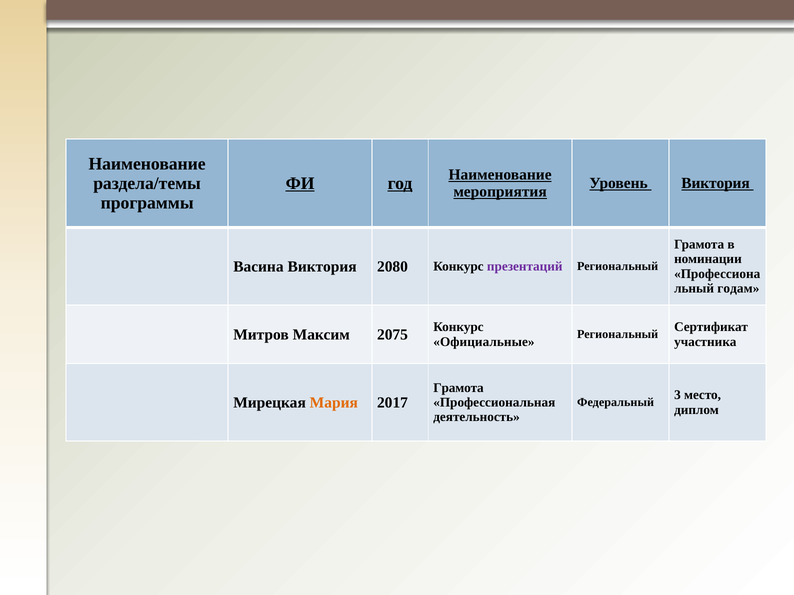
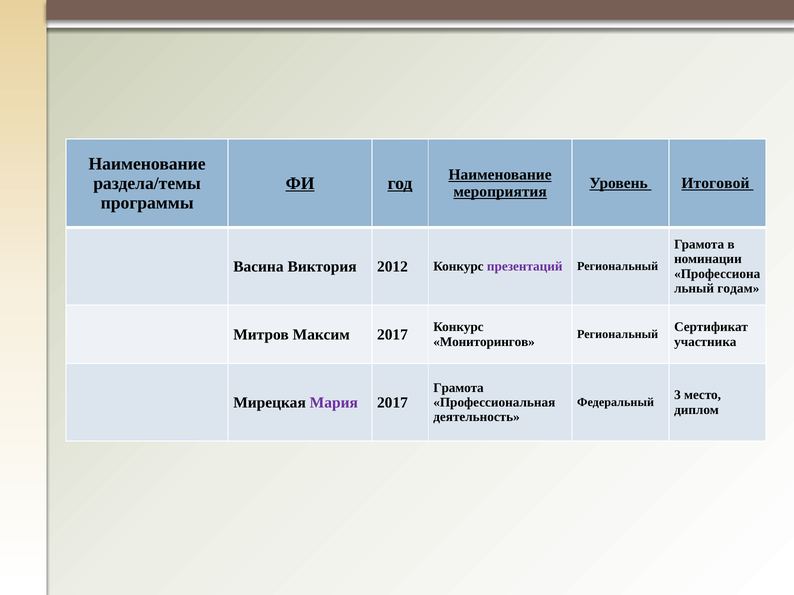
Уровень Виктория: Виктория -> Итоговой
2080: 2080 -> 2012
Максим 2075: 2075 -> 2017
Официальные: Официальные -> Мониторингов
Мария colour: orange -> purple
